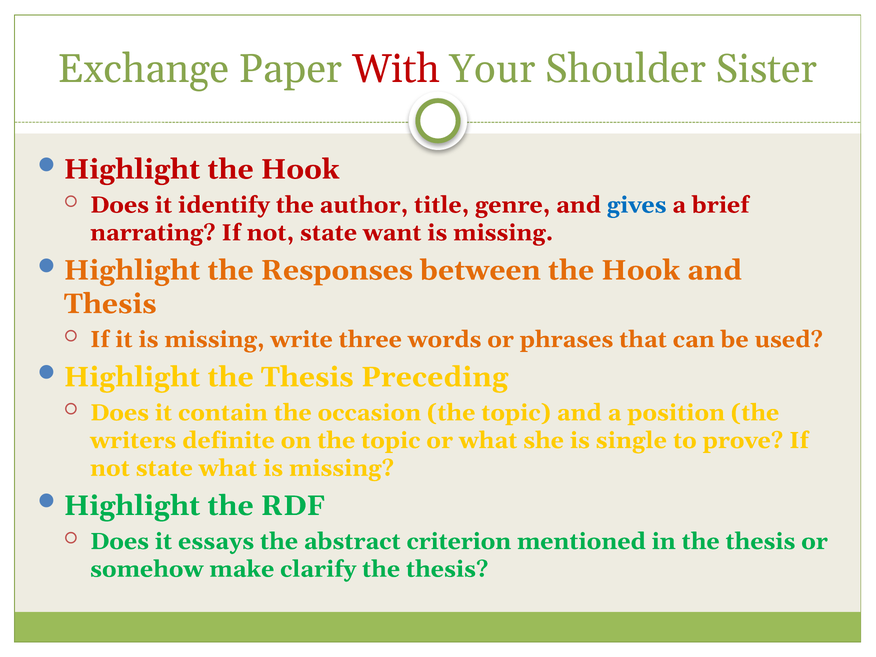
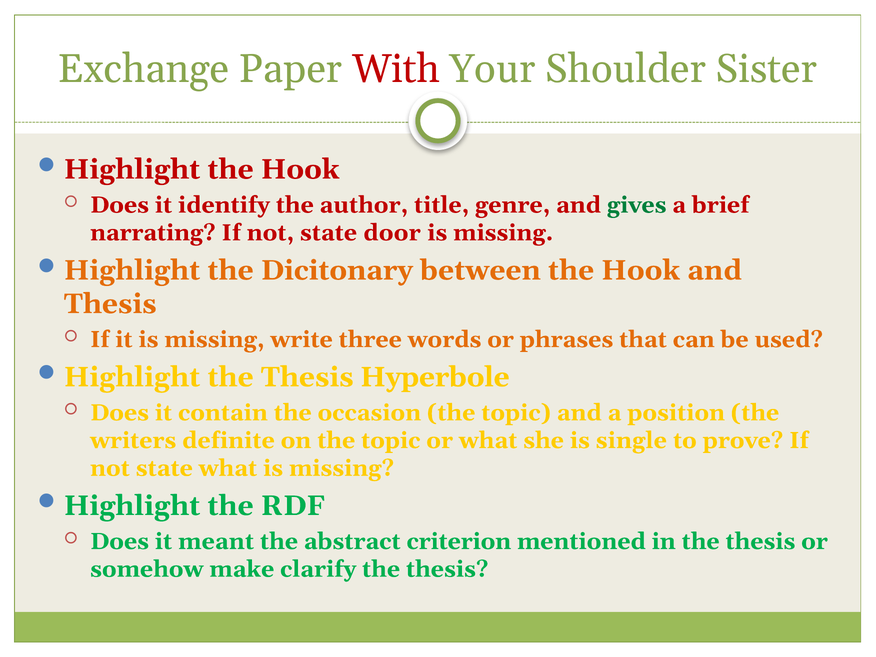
gives colour: blue -> green
want: want -> door
Responses: Responses -> Dicitonary
Preceding: Preceding -> Hyperbole
essays: essays -> meant
